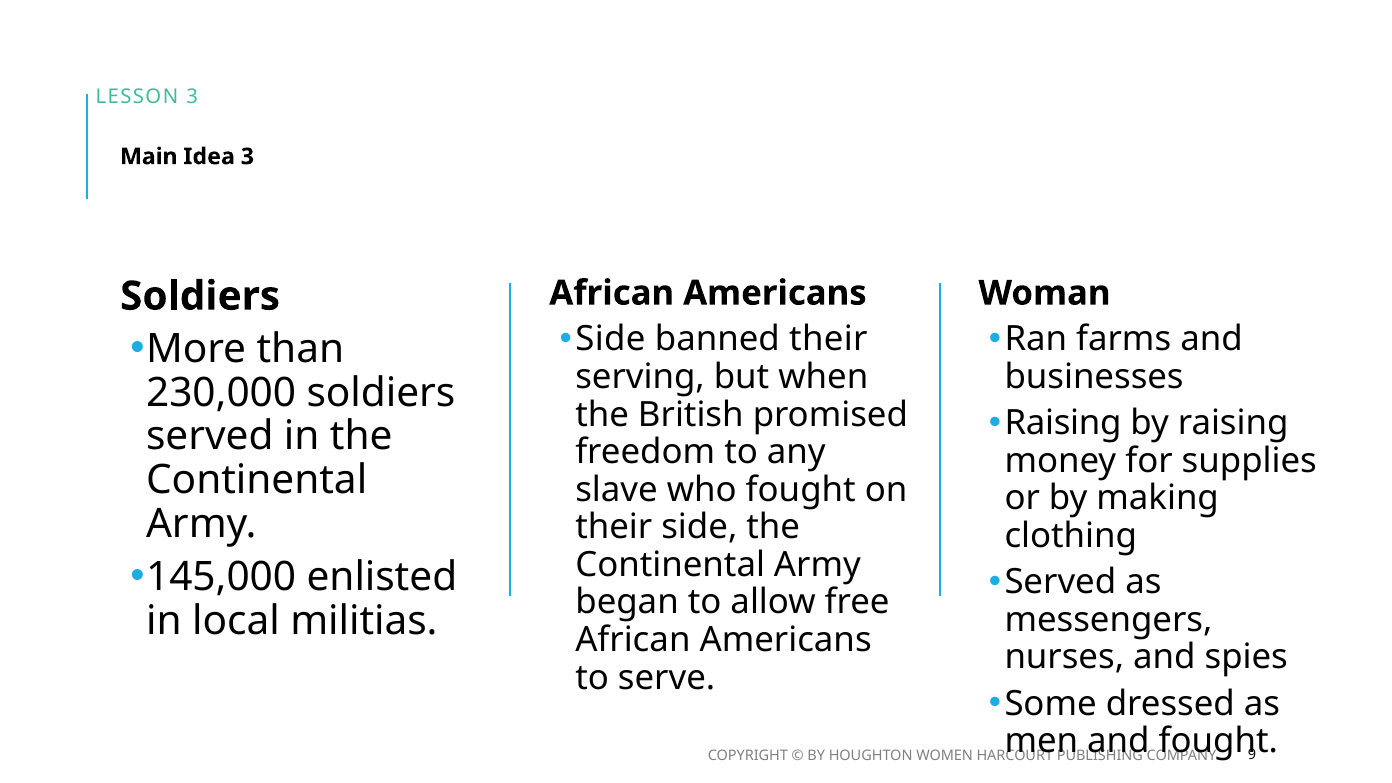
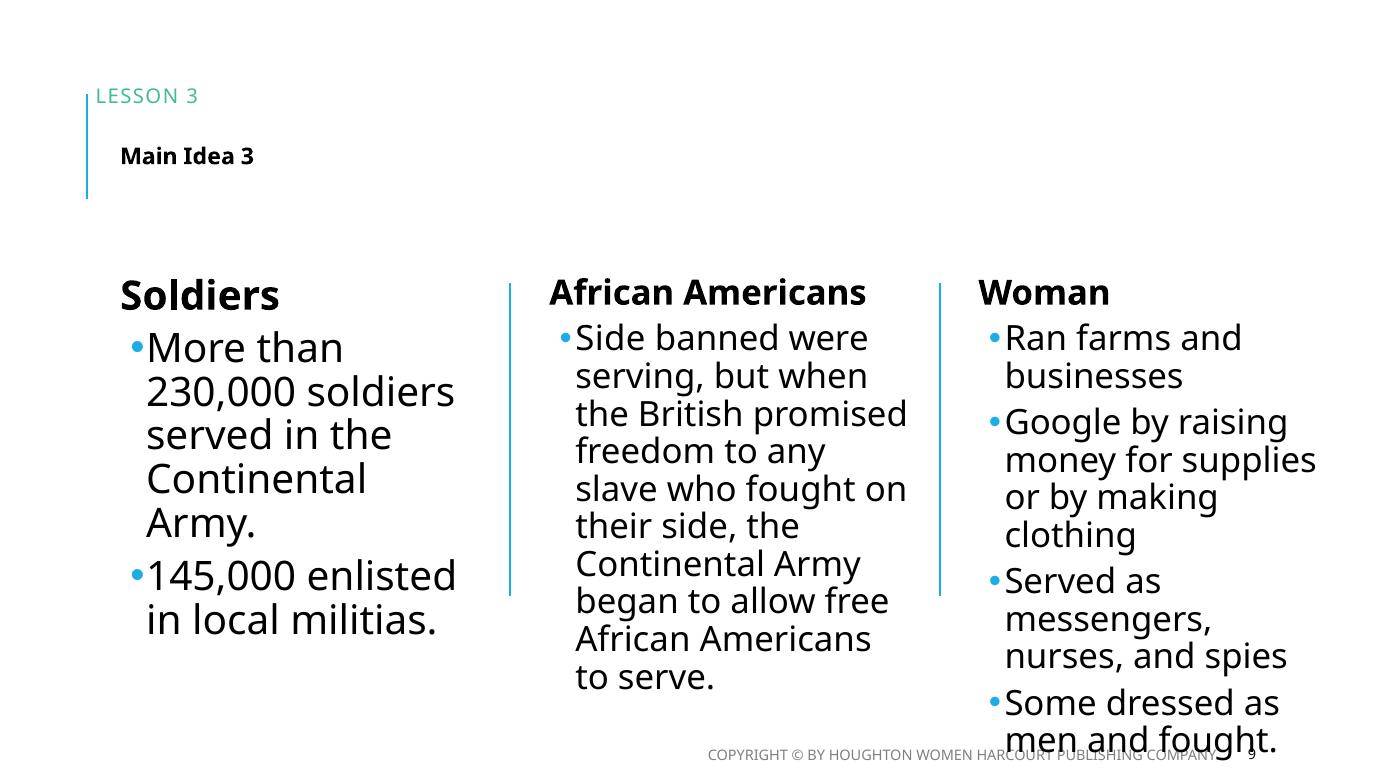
banned their: their -> were
Raising at (1063, 423): Raising -> Google
